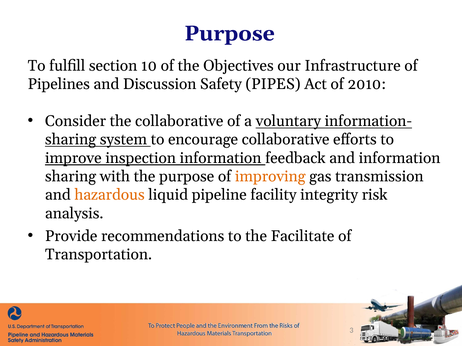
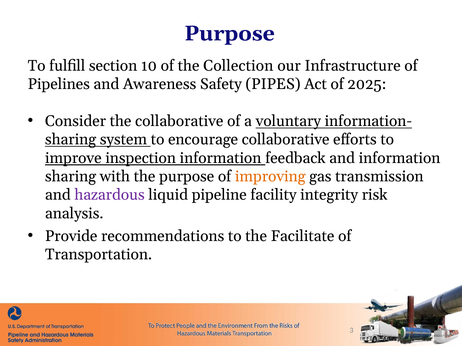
Objectives: Objectives -> Collection
Discussion: Discussion -> Awareness
2010: 2010 -> 2025
hazardous colour: orange -> purple
